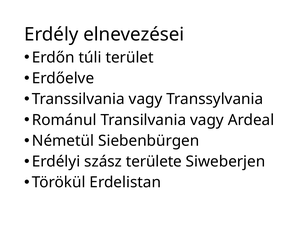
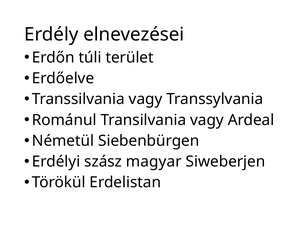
területe: területe -> magyar
